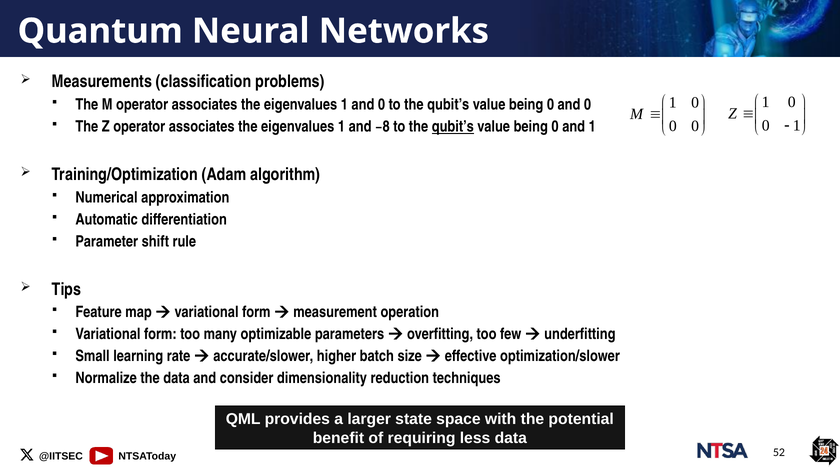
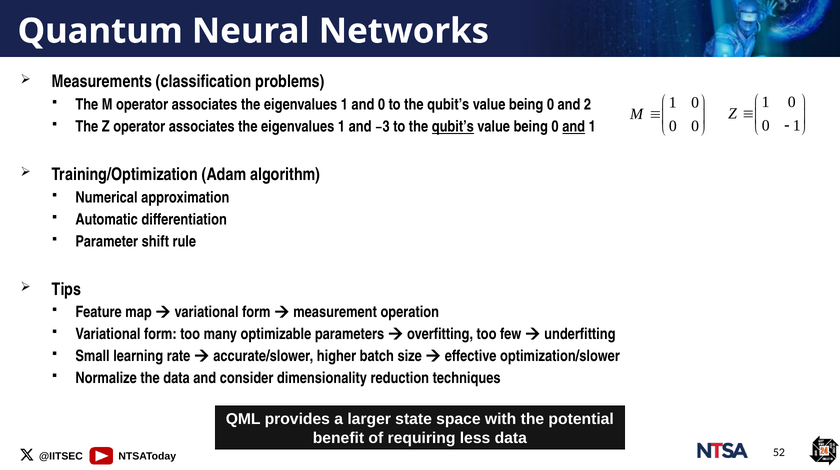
0 and 0: 0 -> 2
−8: −8 -> −3
and at (574, 127) underline: none -> present
